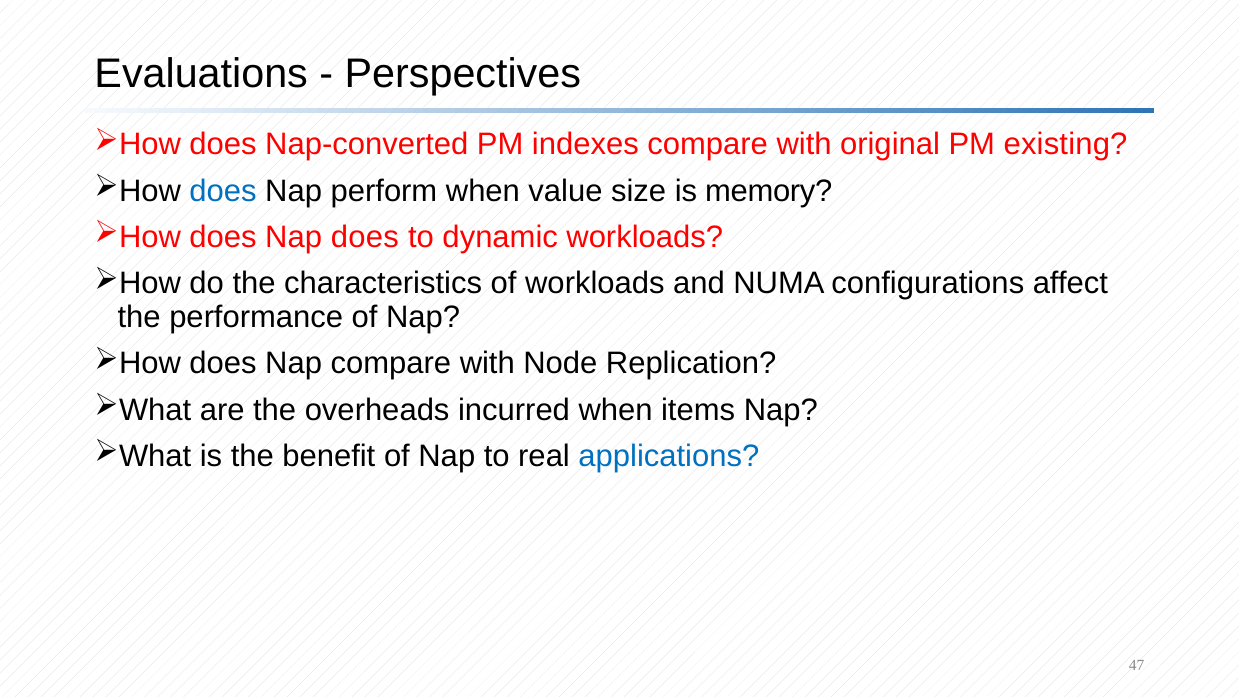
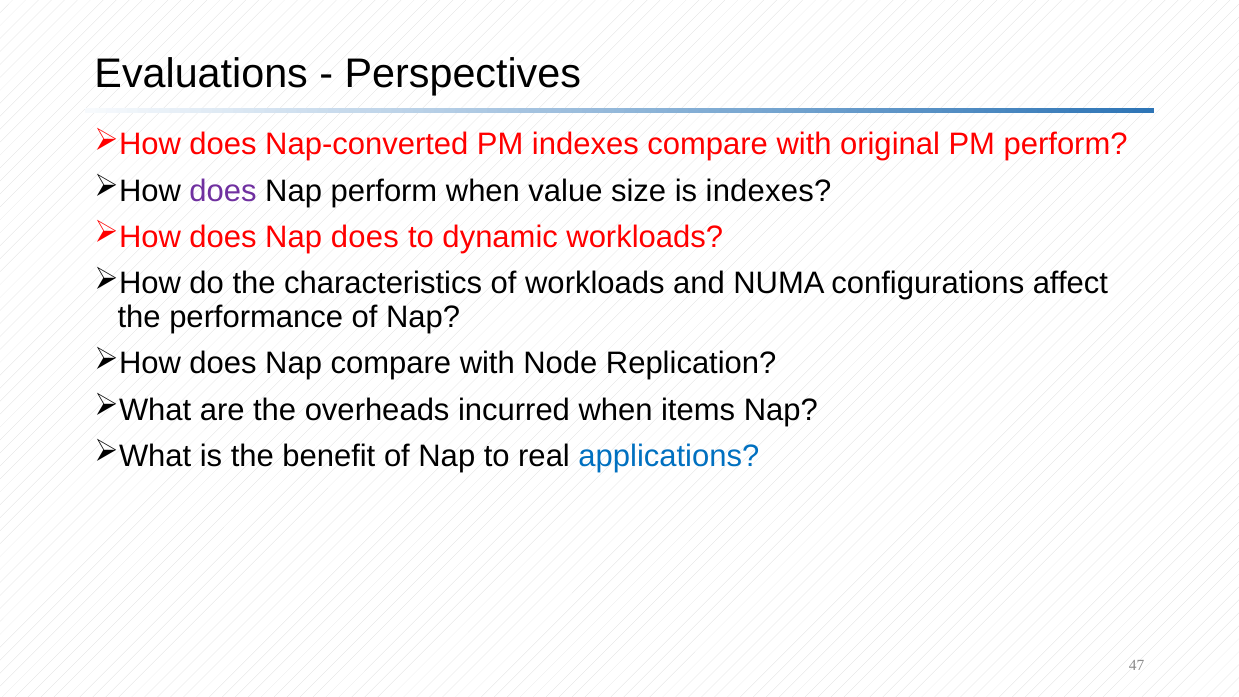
PM existing: existing -> perform
does at (223, 191) colour: blue -> purple
is memory: memory -> indexes
